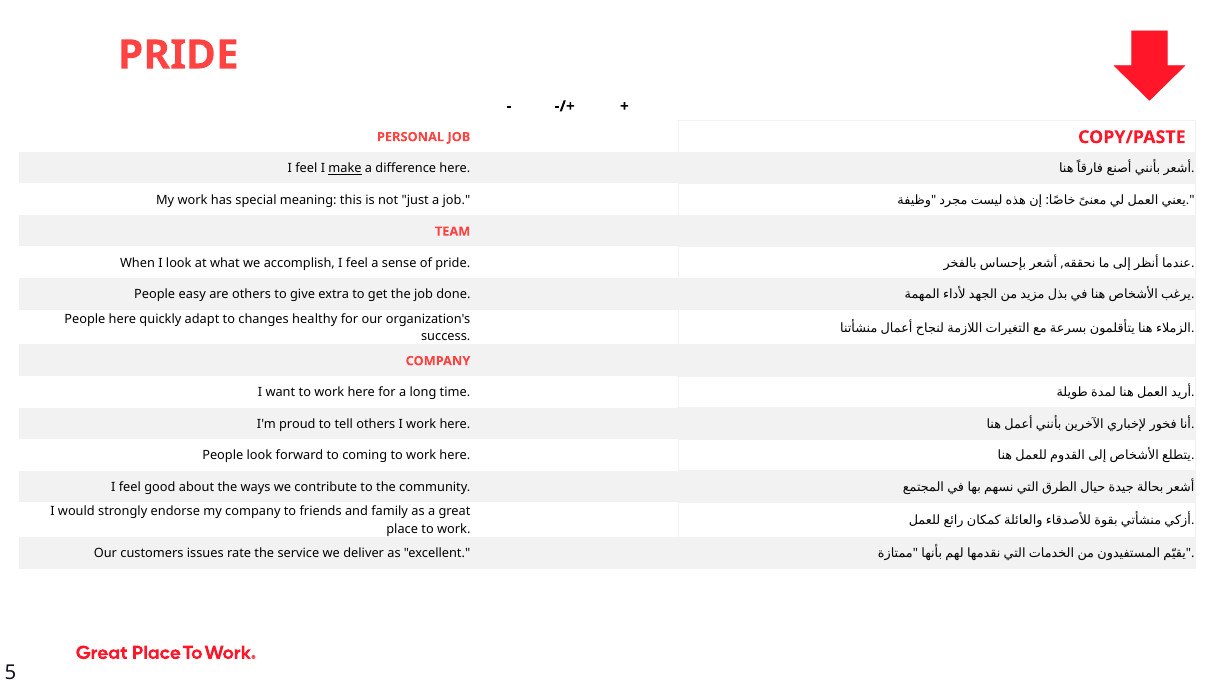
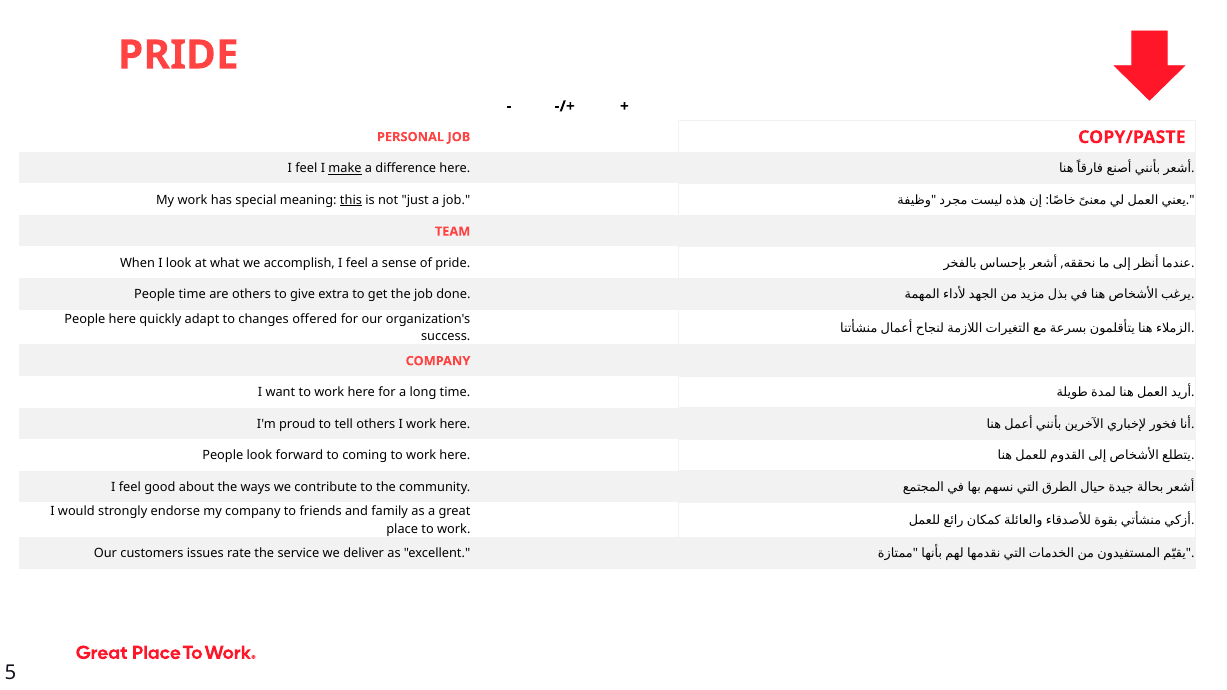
this underline: none -> present
People easy: easy -> time
healthy: healthy -> offered
